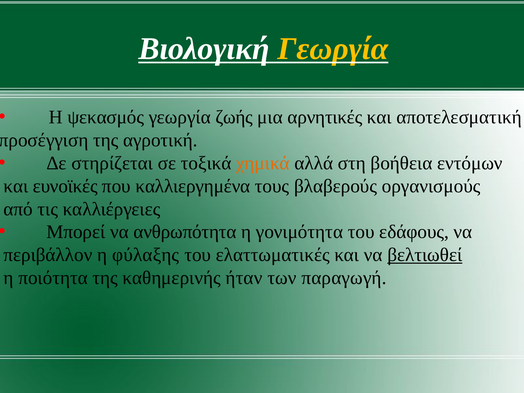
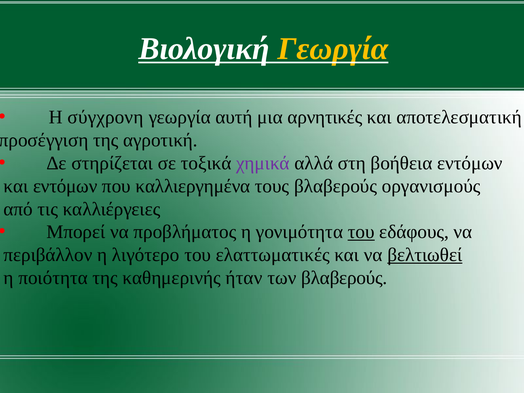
ψεκασμός: ψεκασμός -> σύγχρονη
ζωής: ζωής -> αυτή
χημικά colour: orange -> purple
και ευνοϊκές: ευνοϊκές -> εντόμων
ανθρωπότητα: ανθρωπότητα -> προβλήματος
του at (361, 232) underline: none -> present
φύλαξης: φύλαξης -> λιγότερο
των παραγωγή: παραγωγή -> βλαβερούς
